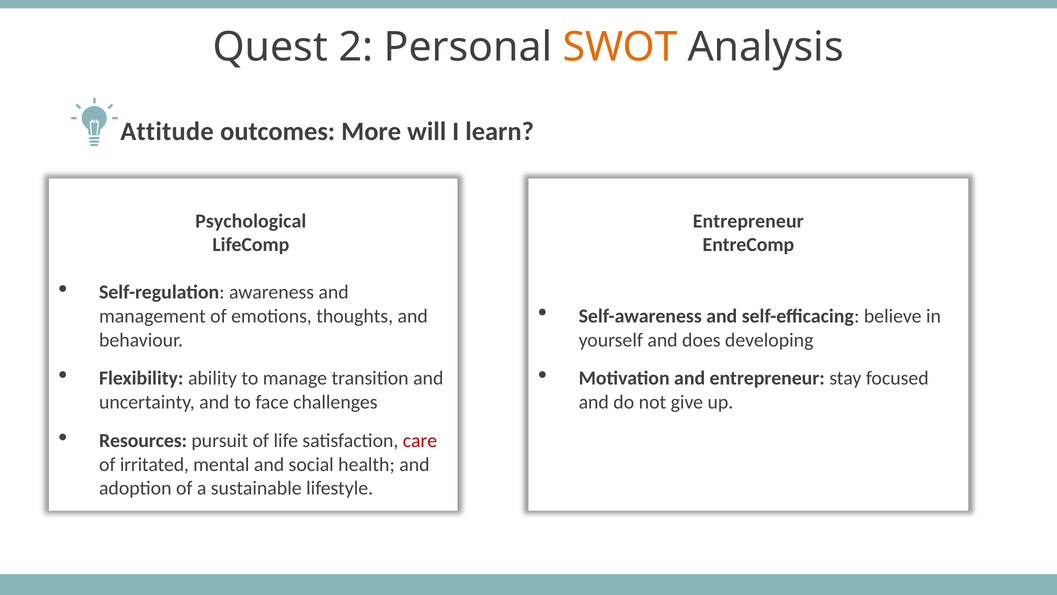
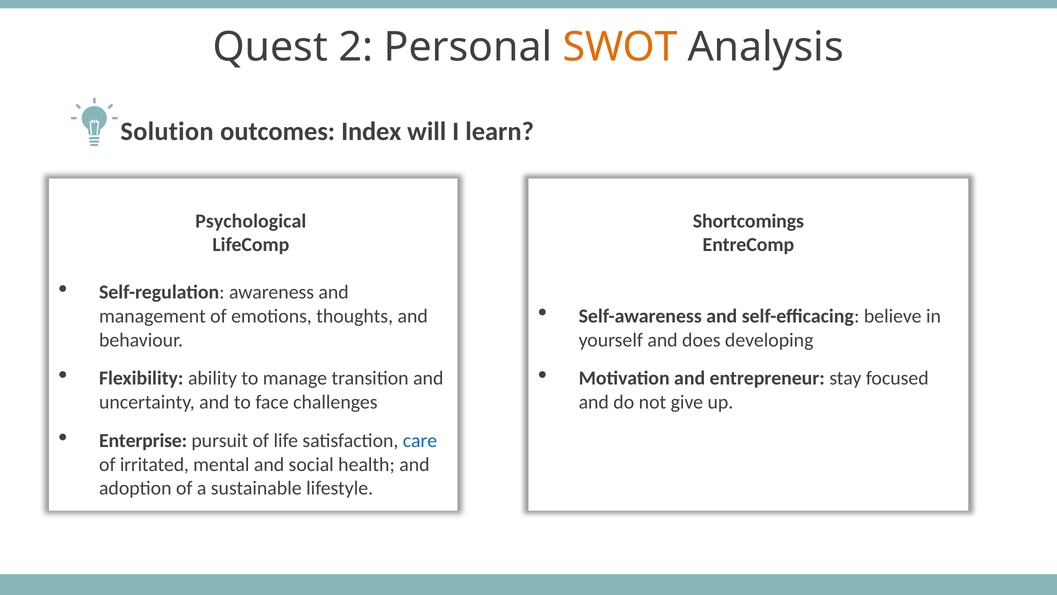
Attitude: Attitude -> Solution
More: More -> Index
Entrepreneur at (748, 221): Entrepreneur -> Shortcomings
Resources: Resources -> Enterprise
care colour: red -> blue
